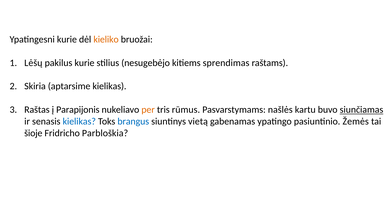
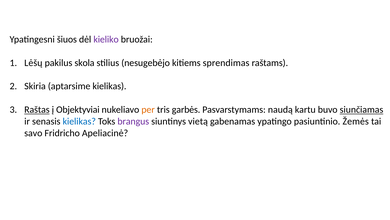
Ypatingesni kurie: kurie -> šiuos
kieliko colour: orange -> purple
pakilus kurie: kurie -> skola
Raštas underline: none -> present
Parapijonis: Parapijonis -> Objektyviai
rūmus: rūmus -> garbės
našlės: našlės -> naudą
brangus colour: blue -> purple
šioje: šioje -> savo
Parbloškia: Parbloškia -> Apeliacinė
